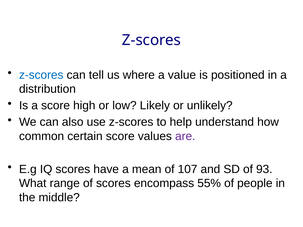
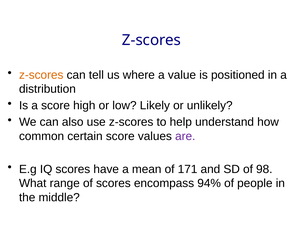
z-scores at (41, 75) colour: blue -> orange
107: 107 -> 171
93: 93 -> 98
55%: 55% -> 94%
